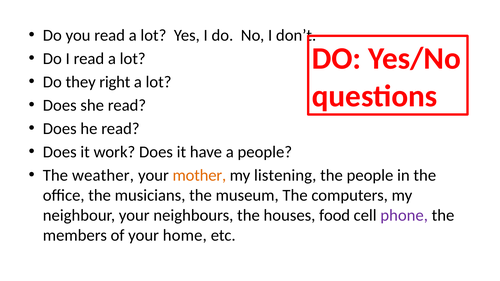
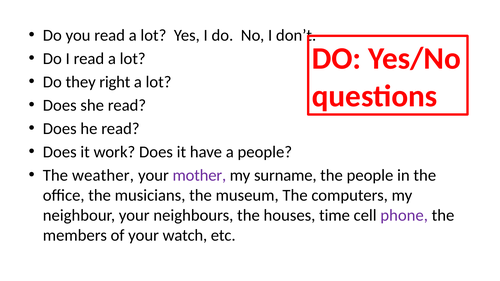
mother colour: orange -> purple
listening: listening -> surname
food: food -> time
home: home -> watch
